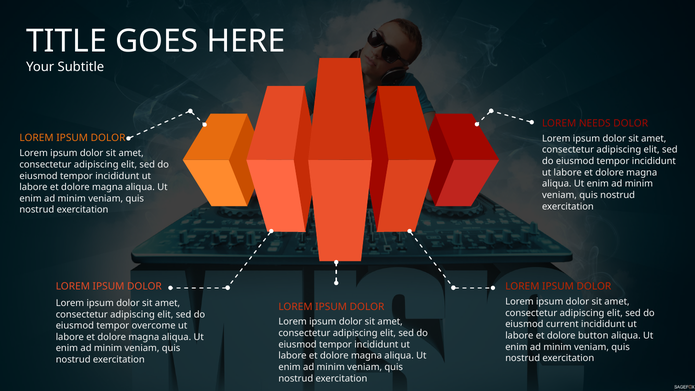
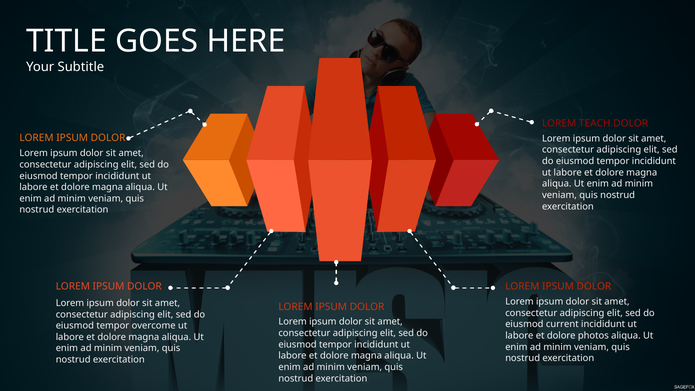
NEEDS: NEEDS -> TEACH
button: button -> photos
